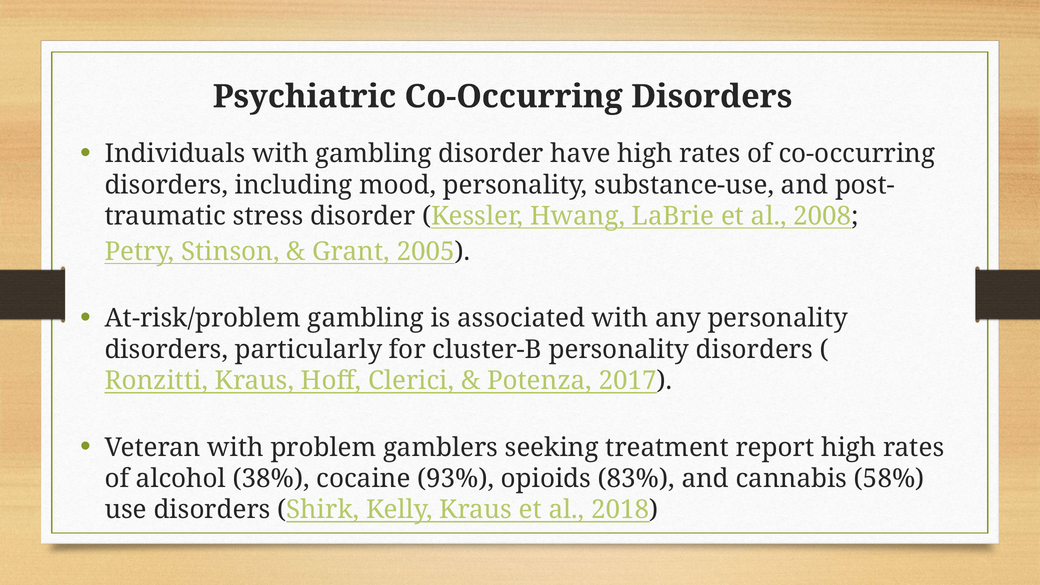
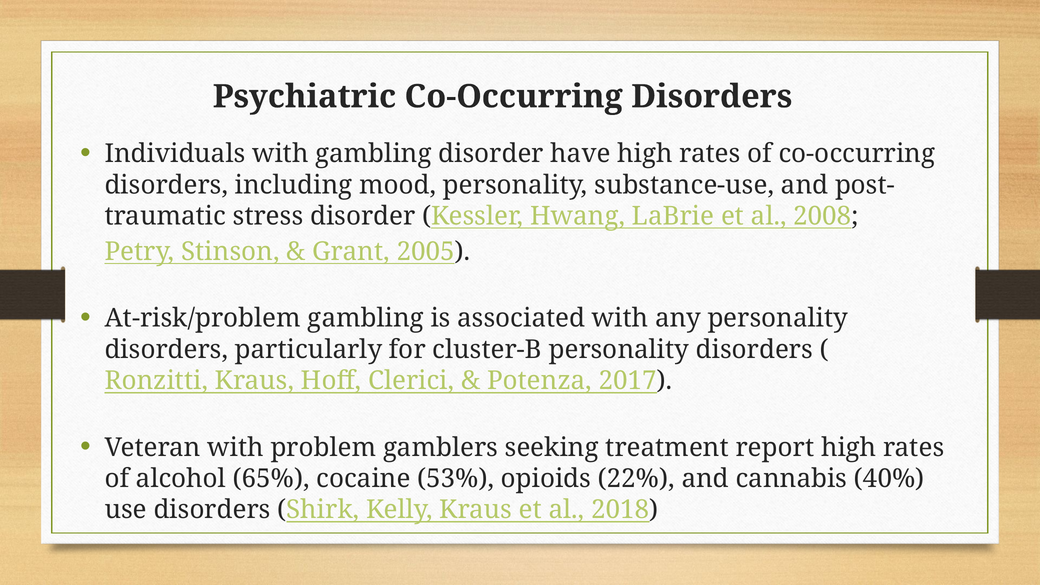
38%: 38% -> 65%
93%: 93% -> 53%
83%: 83% -> 22%
58%: 58% -> 40%
